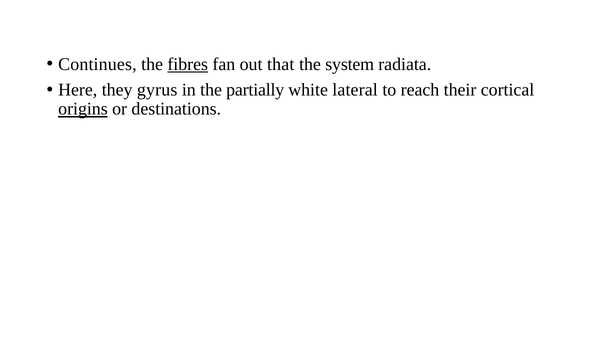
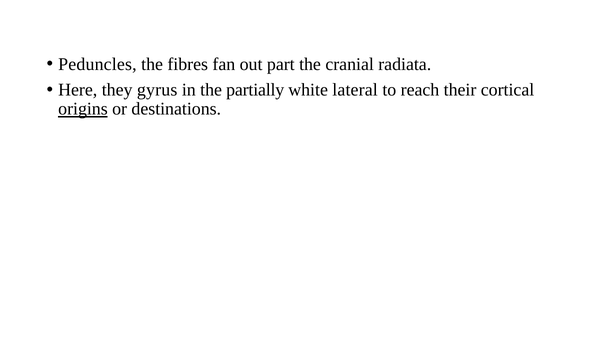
Continues: Continues -> Peduncles
fibres underline: present -> none
that: that -> part
system: system -> cranial
